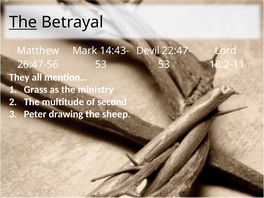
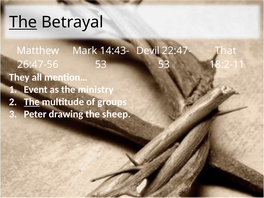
Lord: Lord -> That
Grass: Grass -> Event
The at (32, 102) underline: none -> present
second: second -> groups
